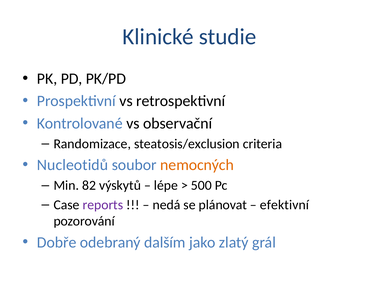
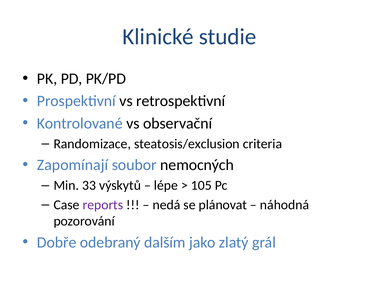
Nucleotidů: Nucleotidů -> Zapomínají
nemocných colour: orange -> black
82: 82 -> 33
500: 500 -> 105
efektivní: efektivní -> náhodná
